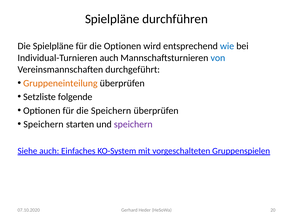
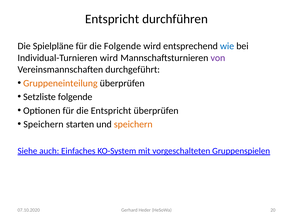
Spielpläne at (112, 19): Spielpläne -> Entspricht
die Optionen: Optionen -> Folgende
Individual-Turnieren auch: auch -> wird
von colour: blue -> purple
die Speichern: Speichern -> Entspricht
speichern at (133, 124) colour: purple -> orange
